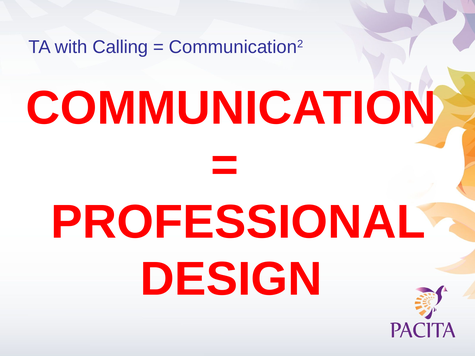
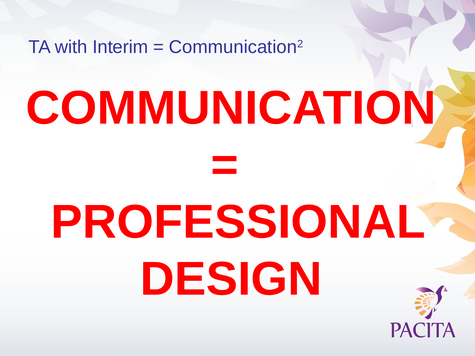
Calling: Calling -> Interim
